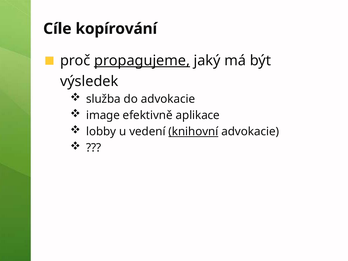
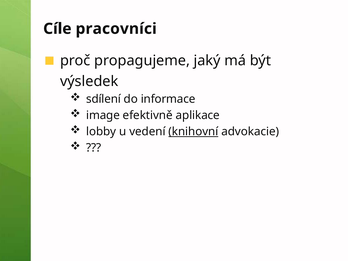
kopírování: kopírování -> pracovníci
propagujeme underline: present -> none
služba: služba -> sdílení
do advokacie: advokacie -> informace
